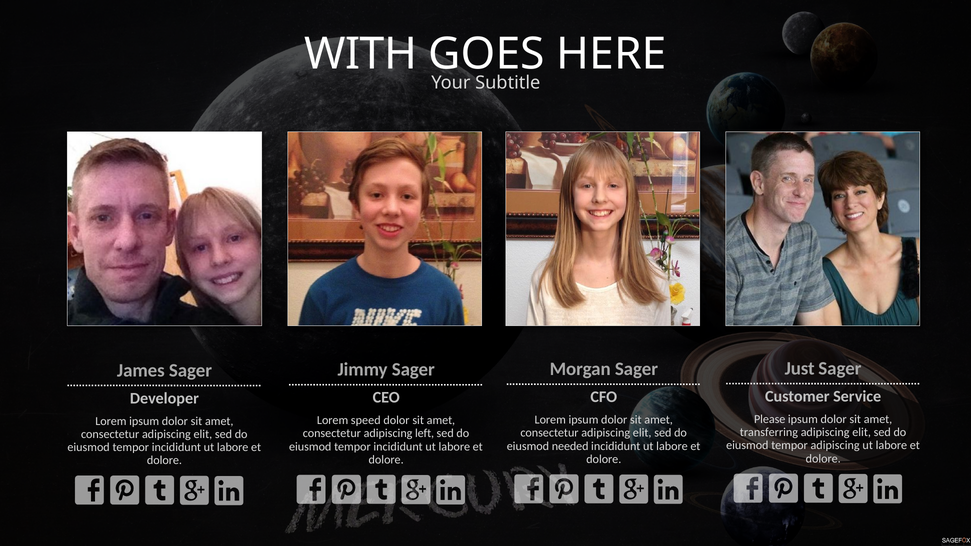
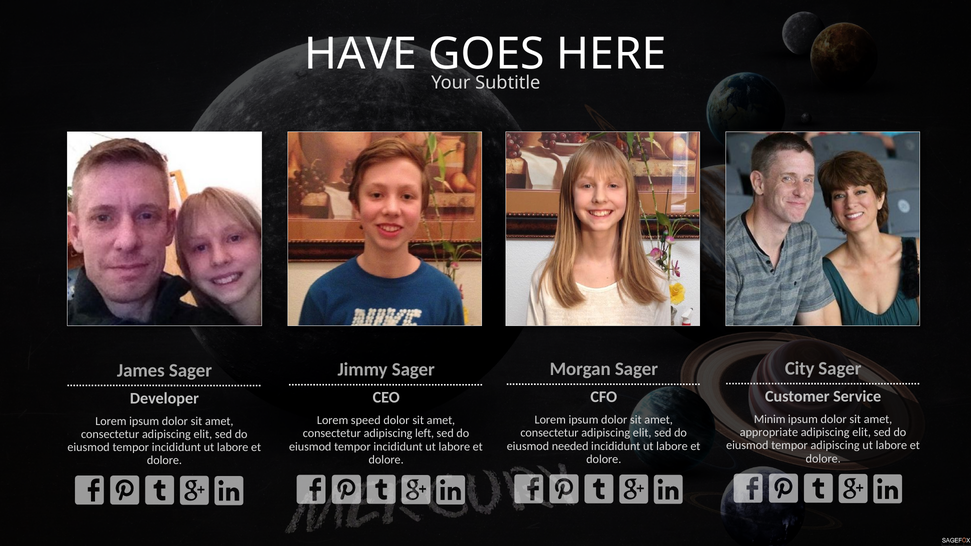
WITH: WITH -> HAVE
Just: Just -> City
Please: Please -> Minim
transferring: transferring -> appropriate
